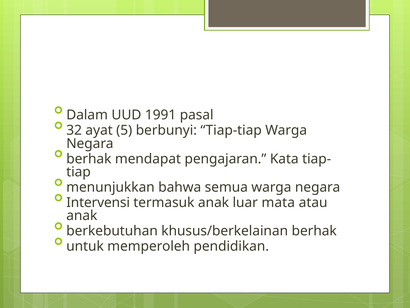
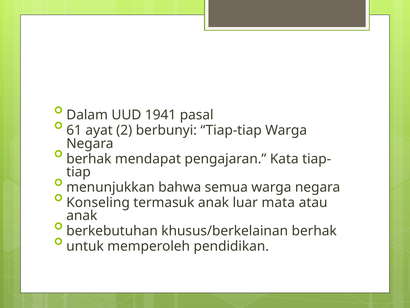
1991: 1991 -> 1941
32: 32 -> 61
5: 5 -> 2
Intervensi: Intervensi -> Konseling
